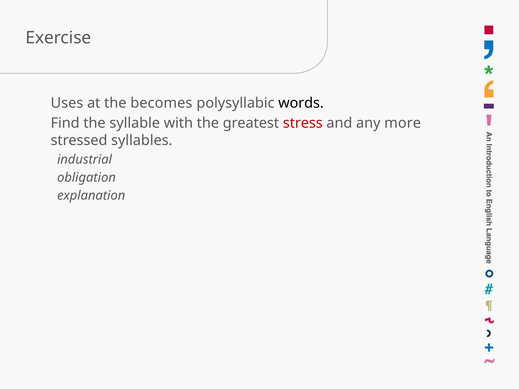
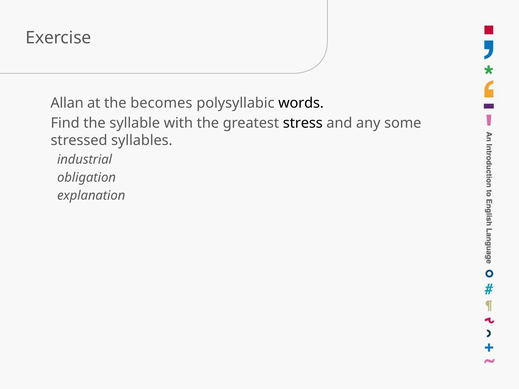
Uses: Uses -> Allan
stress colour: red -> black
more: more -> some
